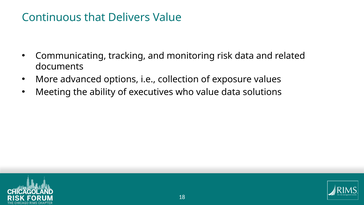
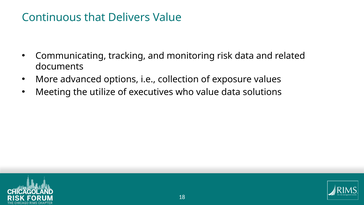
ability: ability -> utilize
